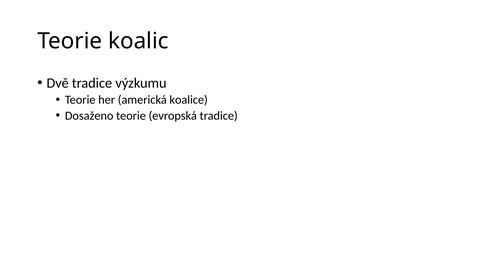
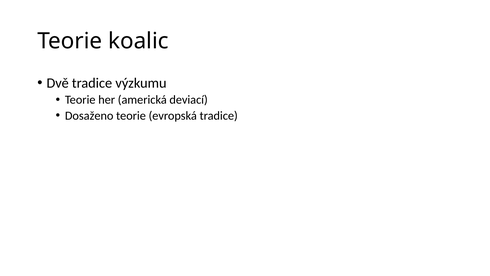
koalice: koalice -> deviací
